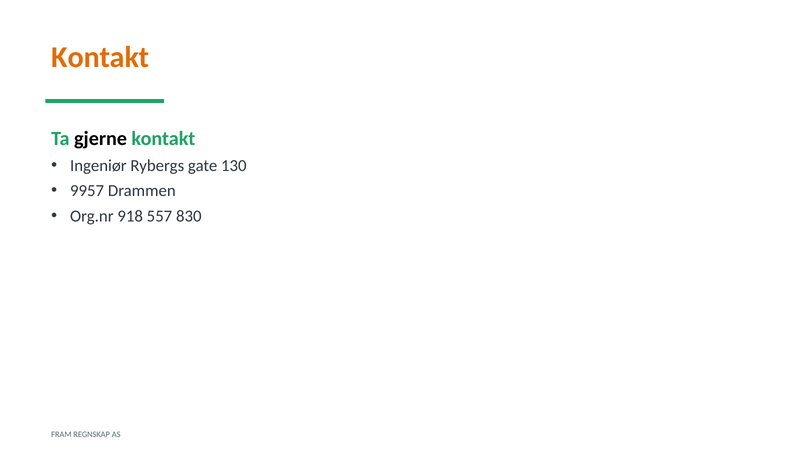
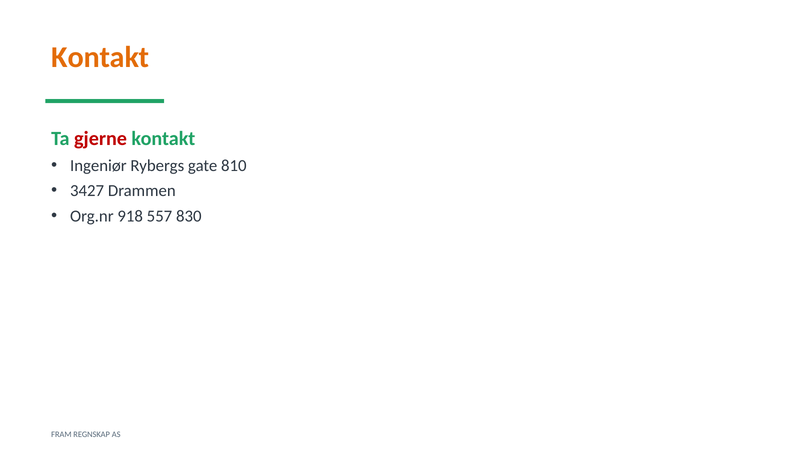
gjerne colour: black -> red
130: 130 -> 810
9957: 9957 -> 3427
